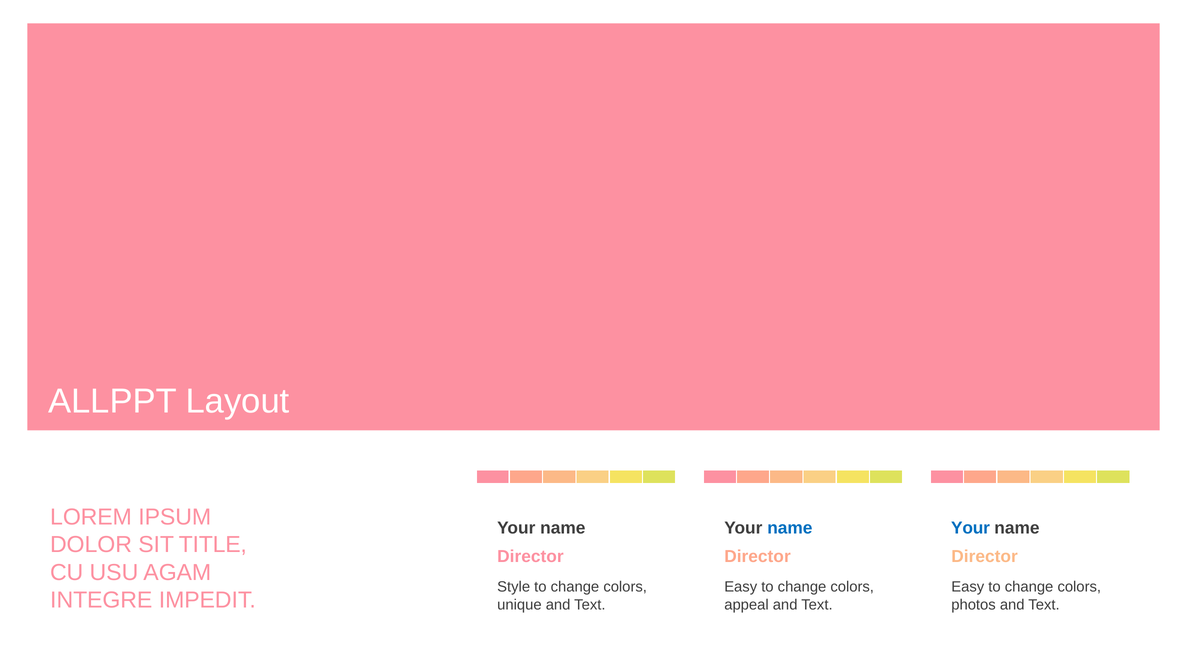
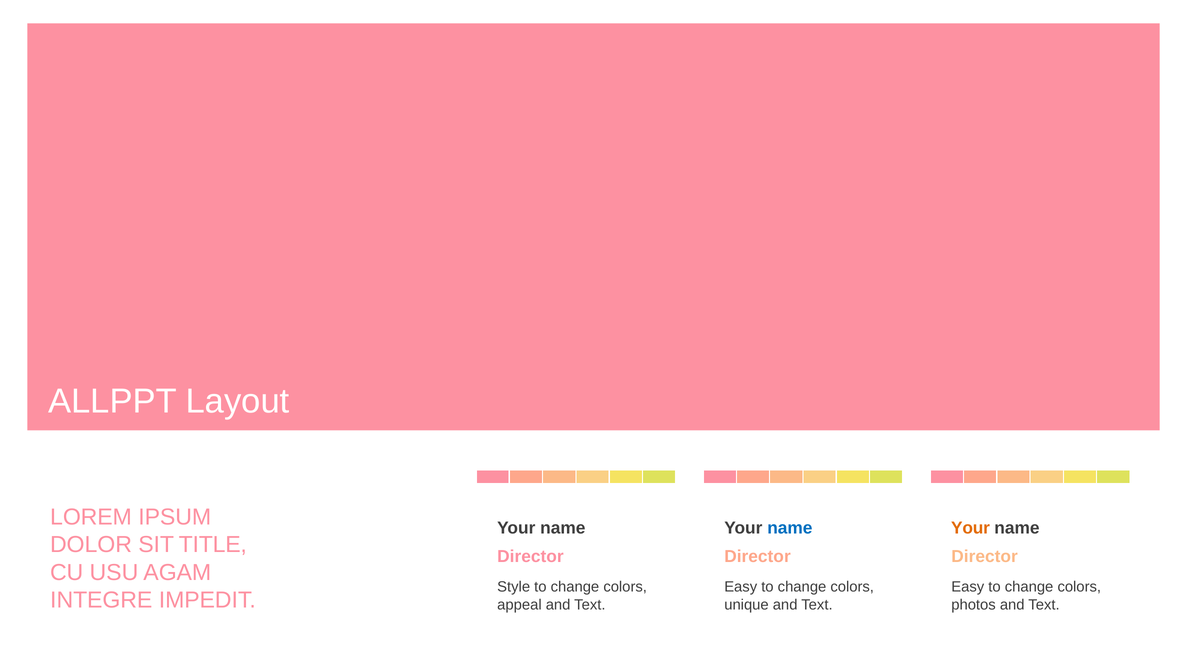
Your at (971, 528) colour: blue -> orange
unique: unique -> appeal
appeal: appeal -> unique
